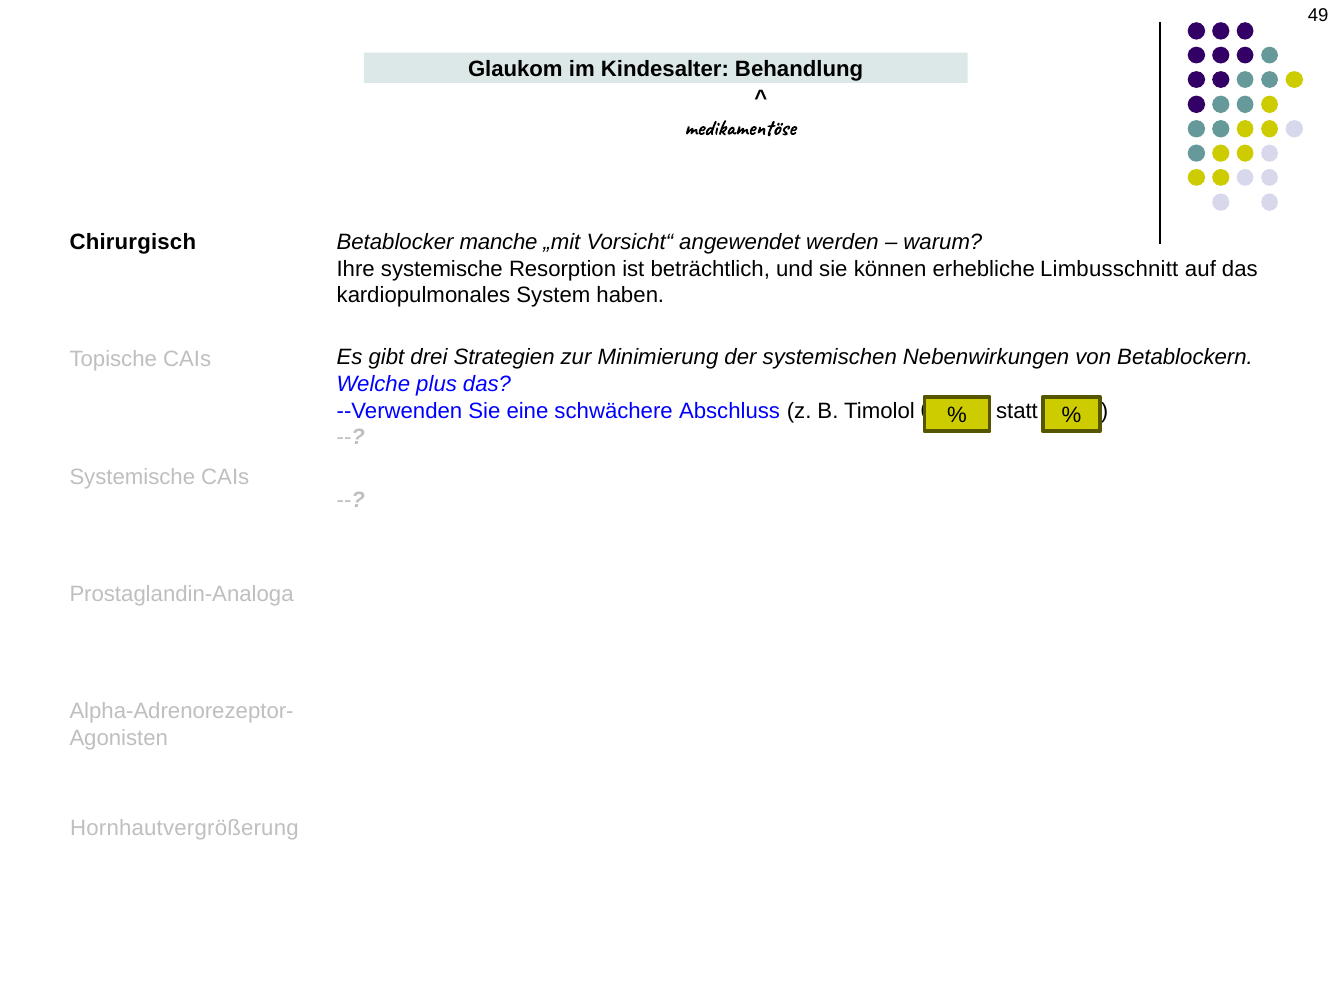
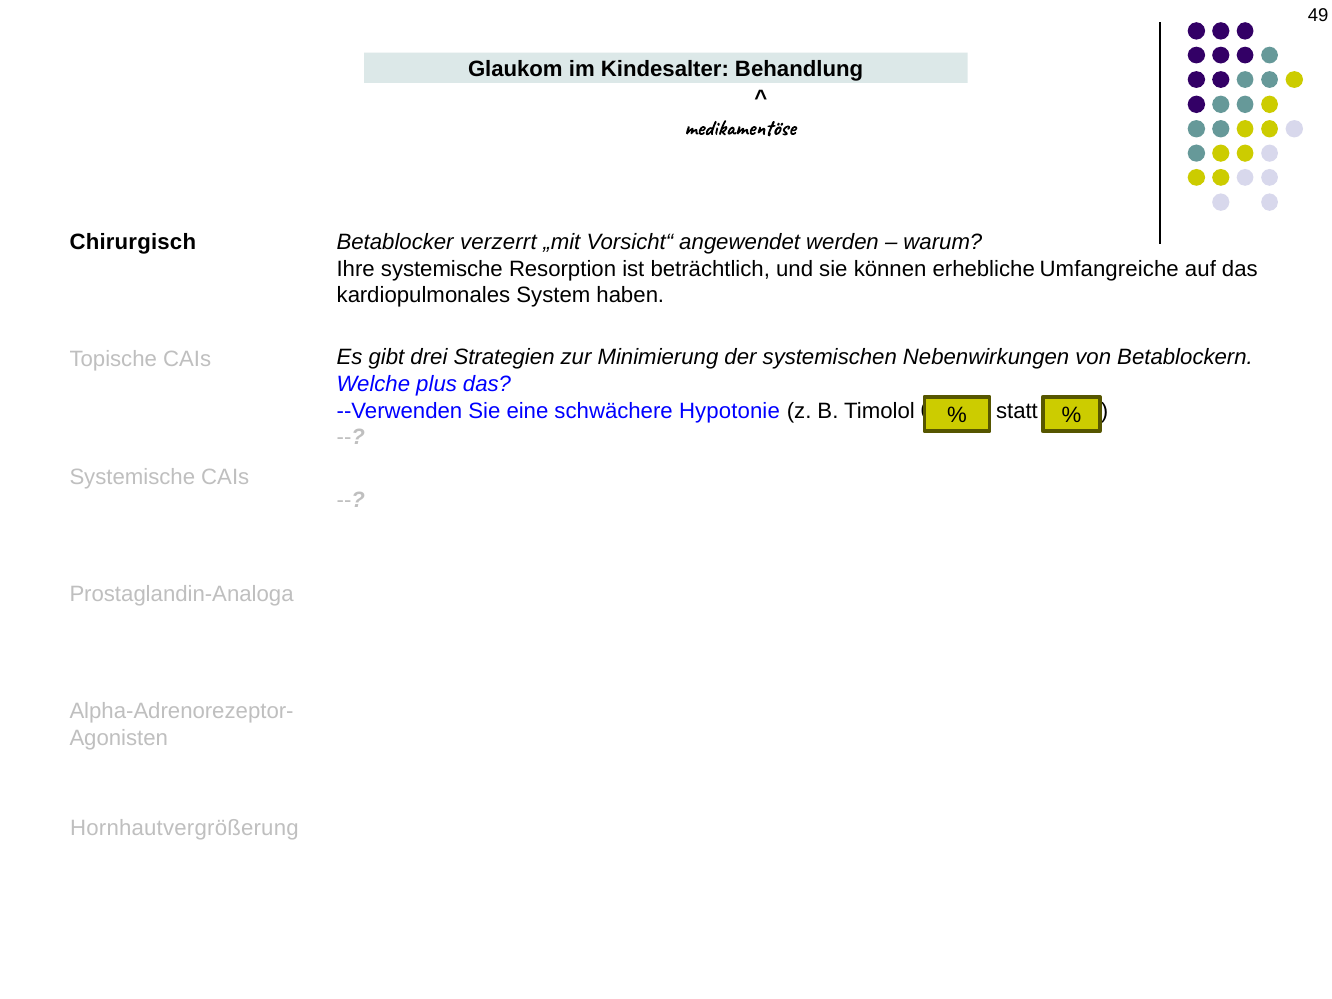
manche: manche -> verzerrt
Limbusschnitt: Limbusschnitt -> Umfangreiche
Abschluss: Abschluss -> Hypotonie
